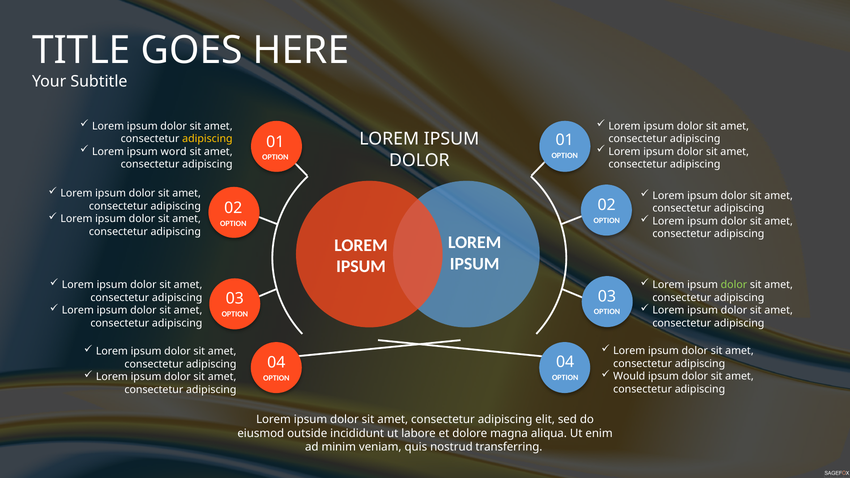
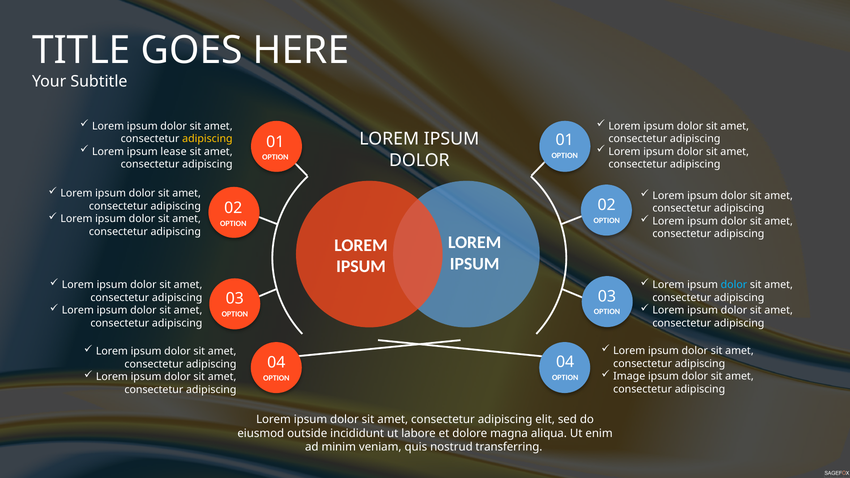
word: word -> lease
dolor at (734, 285) colour: light green -> light blue
Would: Would -> Image
